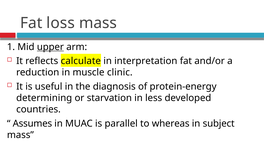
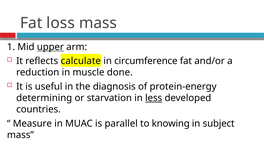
interpretation: interpretation -> circumference
clinic: clinic -> done
less underline: none -> present
Assumes: Assumes -> Measure
whereas: whereas -> knowing
